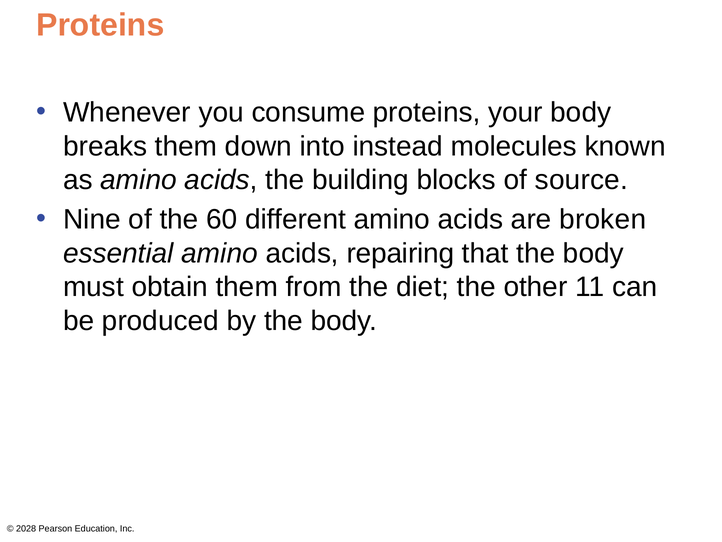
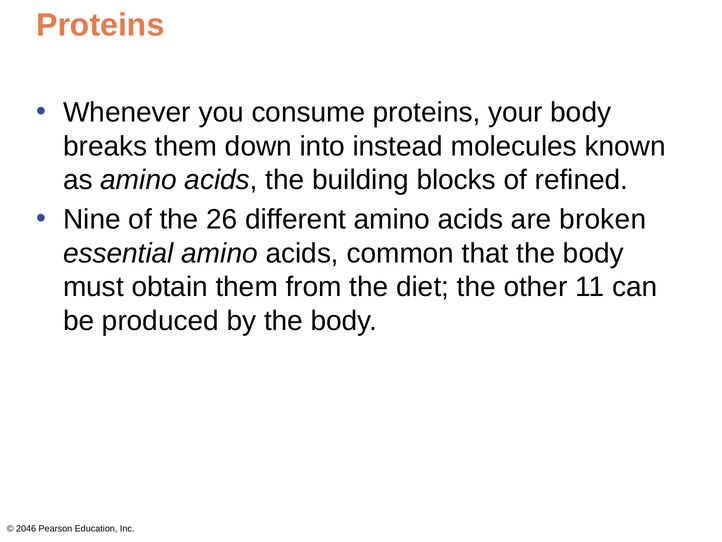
source: source -> refined
60: 60 -> 26
repairing: repairing -> common
2028: 2028 -> 2046
